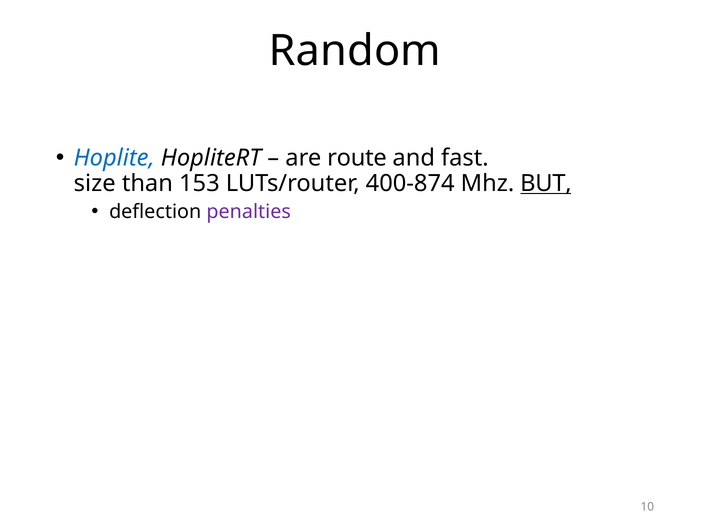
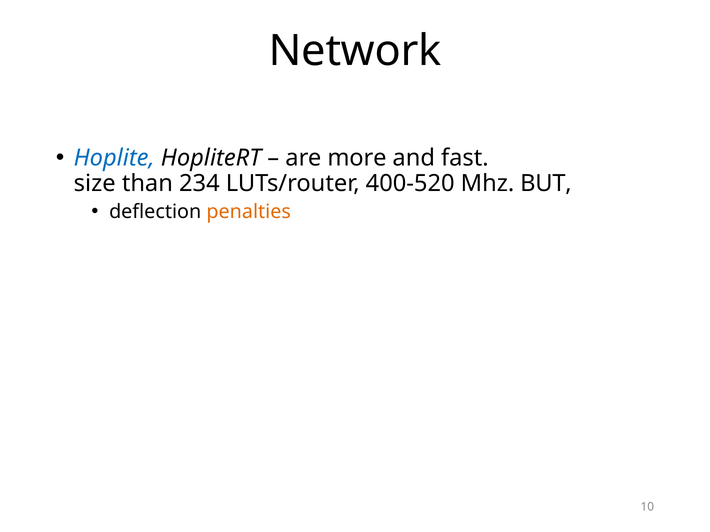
Random: Random -> Network
route: route -> more
153: 153 -> 234
400-874: 400-874 -> 400-520
BUT underline: present -> none
penalties colour: purple -> orange
